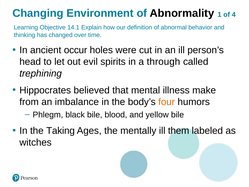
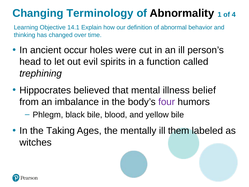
Environment: Environment -> Terminology
through: through -> function
make: make -> belief
four colour: orange -> purple
